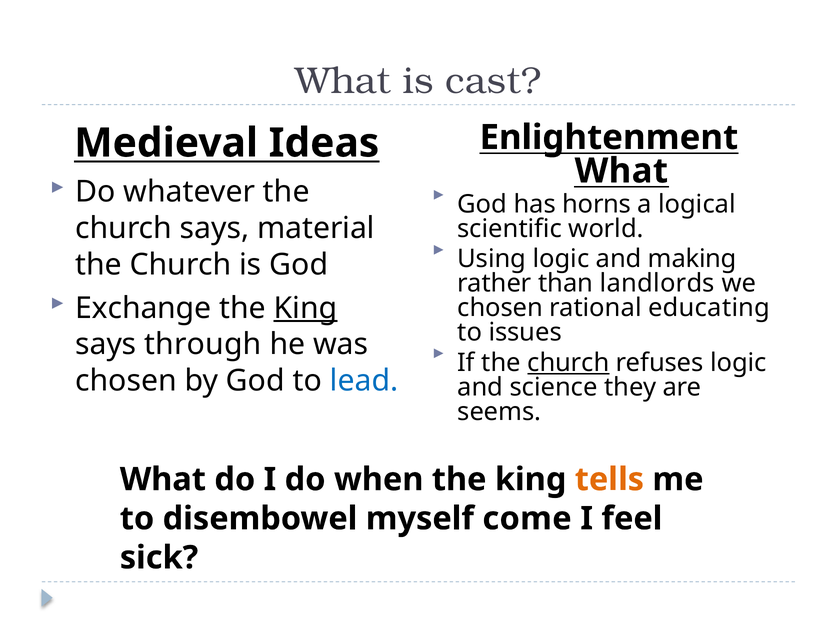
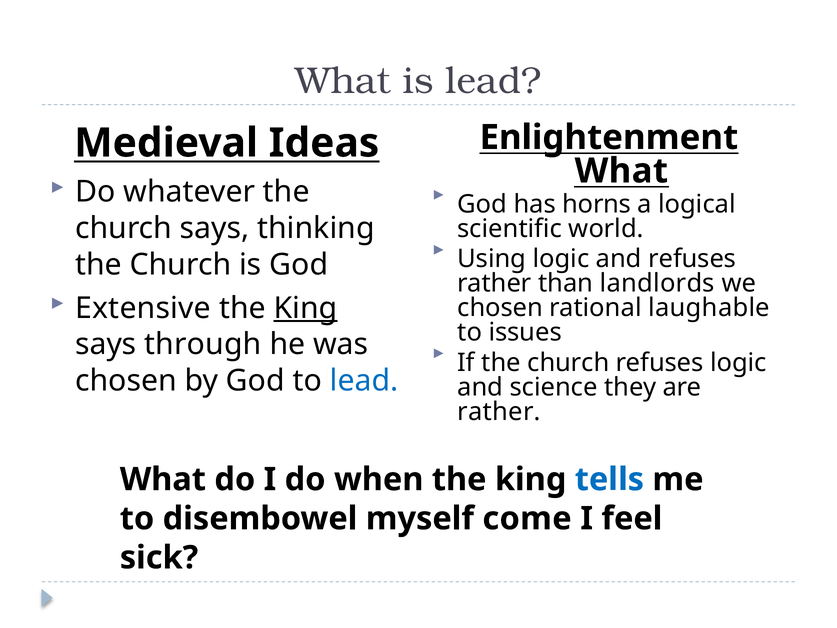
is cast: cast -> lead
material: material -> thinking
and making: making -> refuses
Exchange: Exchange -> Extensive
educating: educating -> laughable
church at (568, 363) underline: present -> none
seems at (499, 412): seems -> rather
tells colour: orange -> blue
